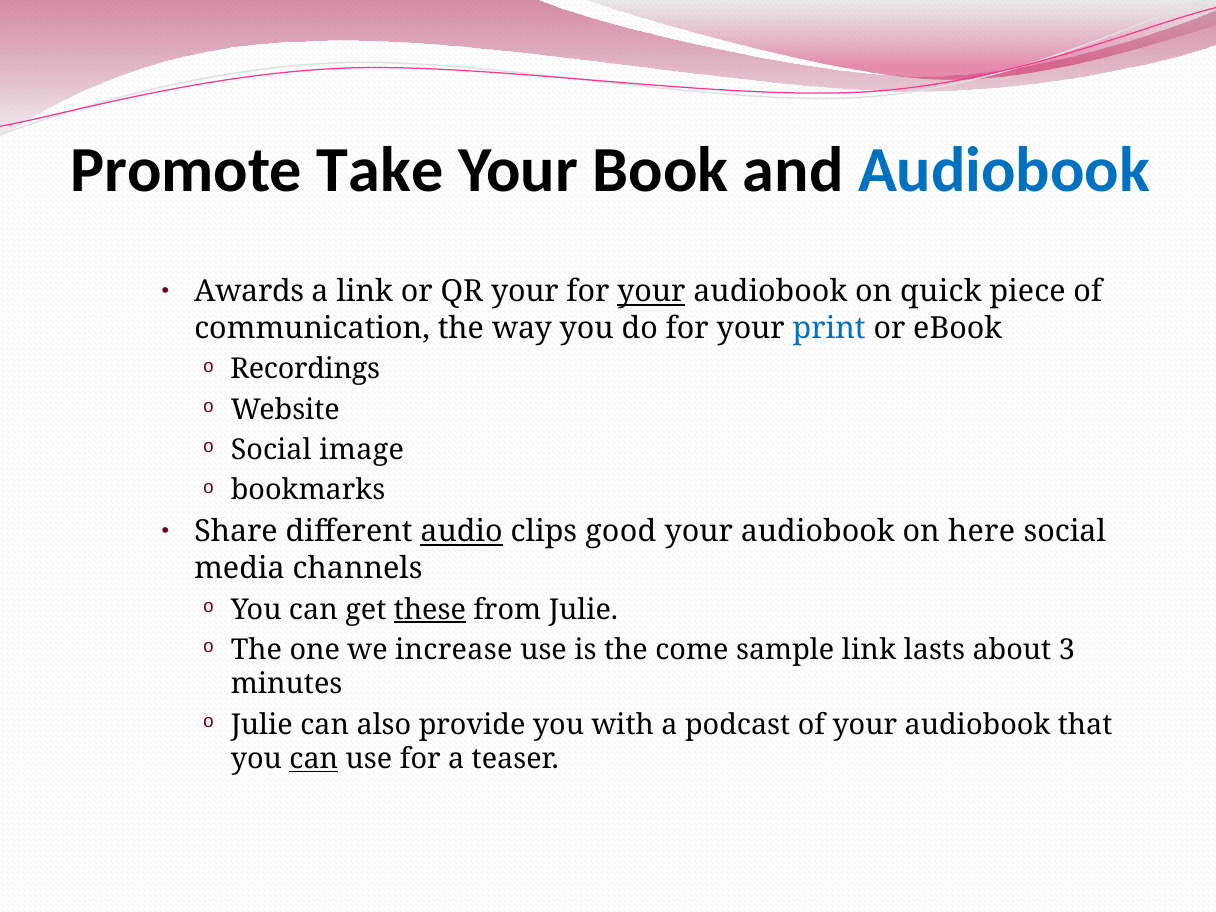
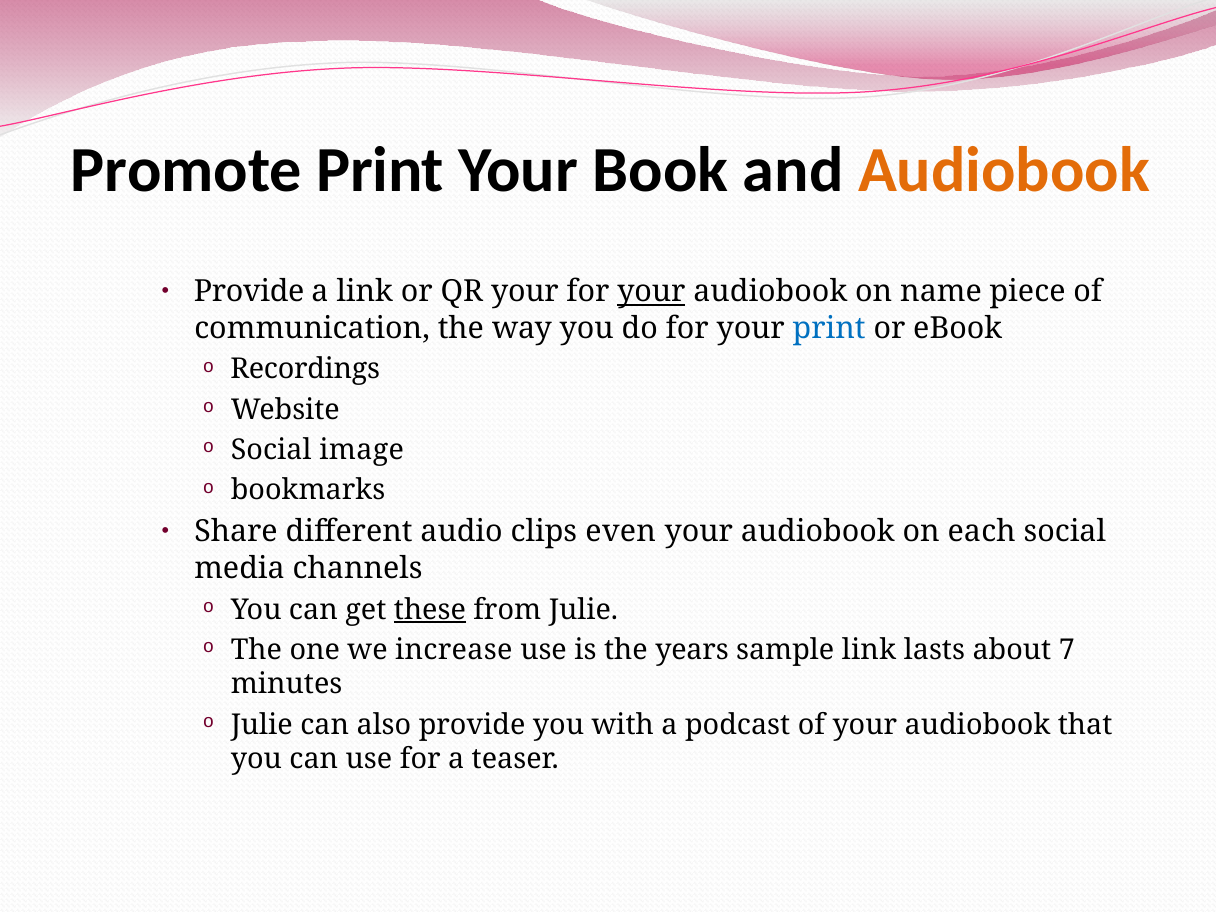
Promote Take: Take -> Print
Audiobook at (1004, 171) colour: blue -> orange
Awards at (249, 292): Awards -> Provide
quick: quick -> name
audio underline: present -> none
good: good -> even
here: here -> each
come: come -> years
3: 3 -> 7
can at (314, 759) underline: present -> none
